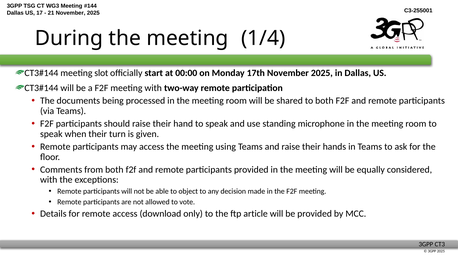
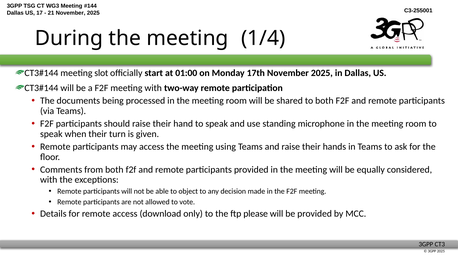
00:00: 00:00 -> 01:00
article: article -> please
